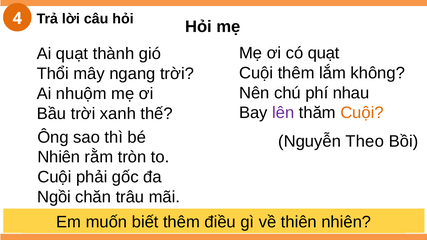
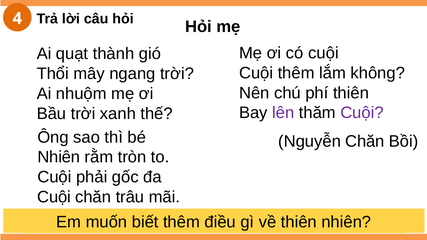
có quạt: quạt -> cuội
phí nhau: nhau -> thiên
Cuội at (362, 113) colour: orange -> purple
Nguyễn Theo: Theo -> Chăn
Ngồi at (54, 197): Ngồi -> Cuội
